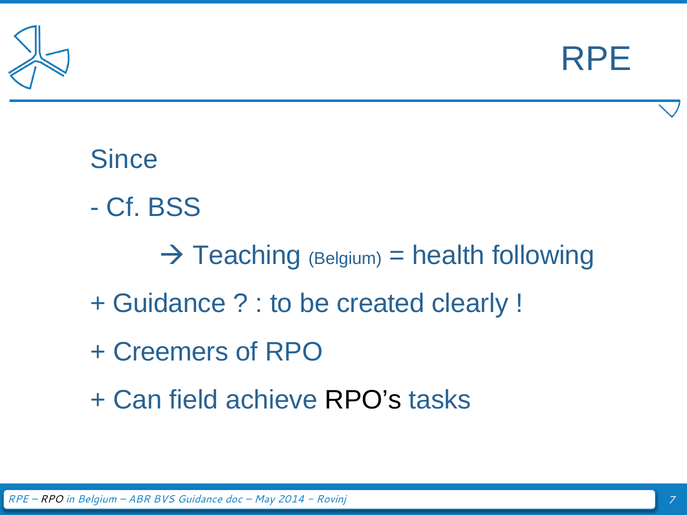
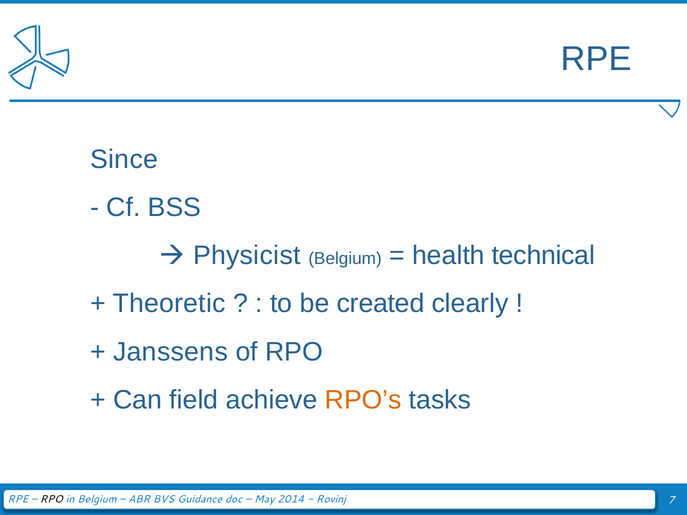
Teaching: Teaching -> Physicist
following: following -> technical
Guidance at (169, 304): Guidance -> Theoretic
Creemers: Creemers -> Janssens
RPO’s colour: black -> orange
